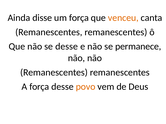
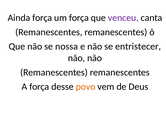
Ainda disse: disse -> força
venceu colour: orange -> purple
se desse: desse -> nossa
permanece: permanece -> entristecer
